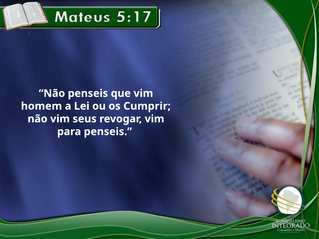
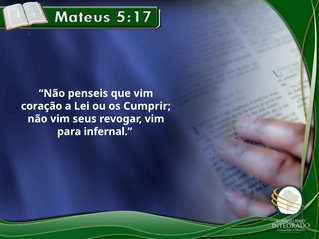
homem: homem -> coração
para penseis: penseis -> infernal
